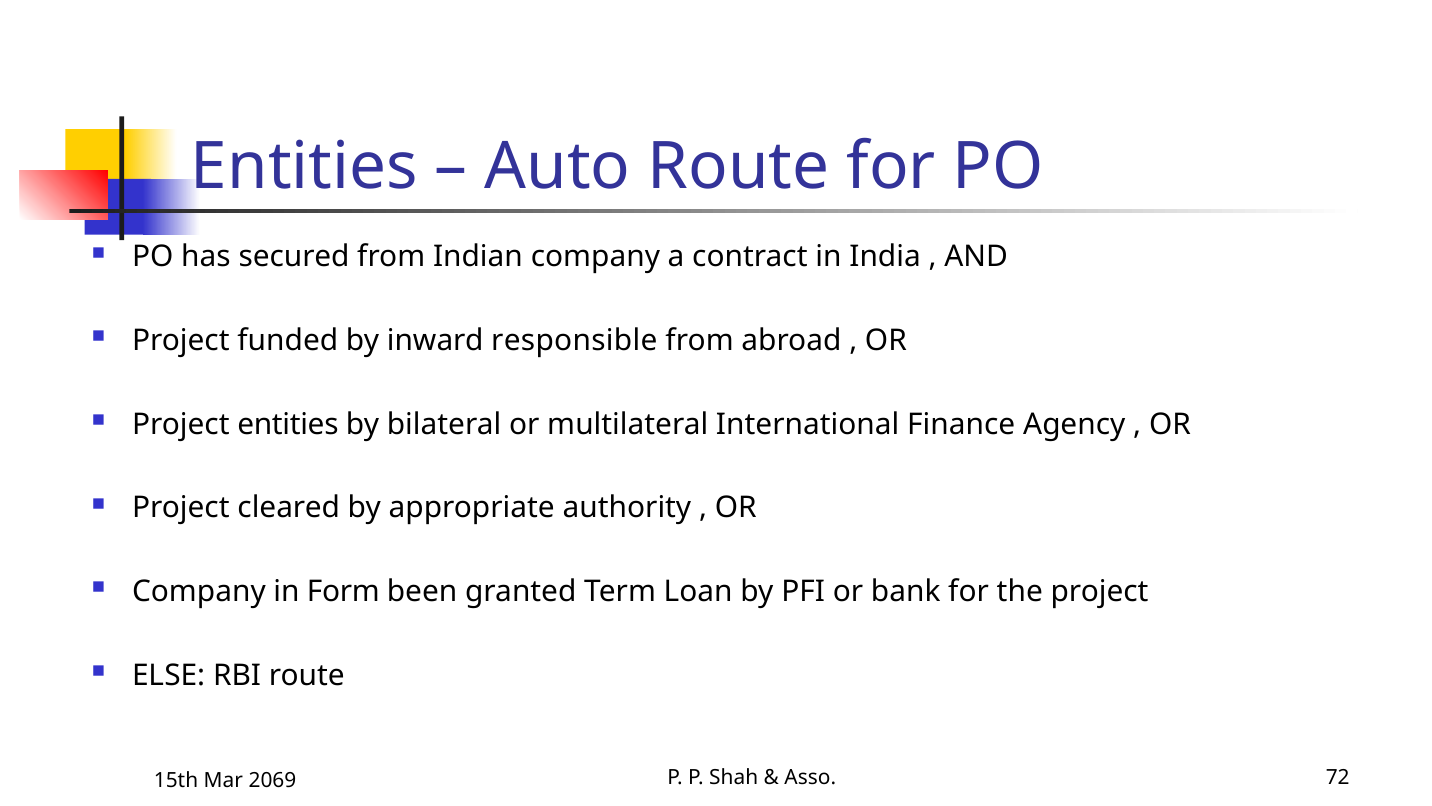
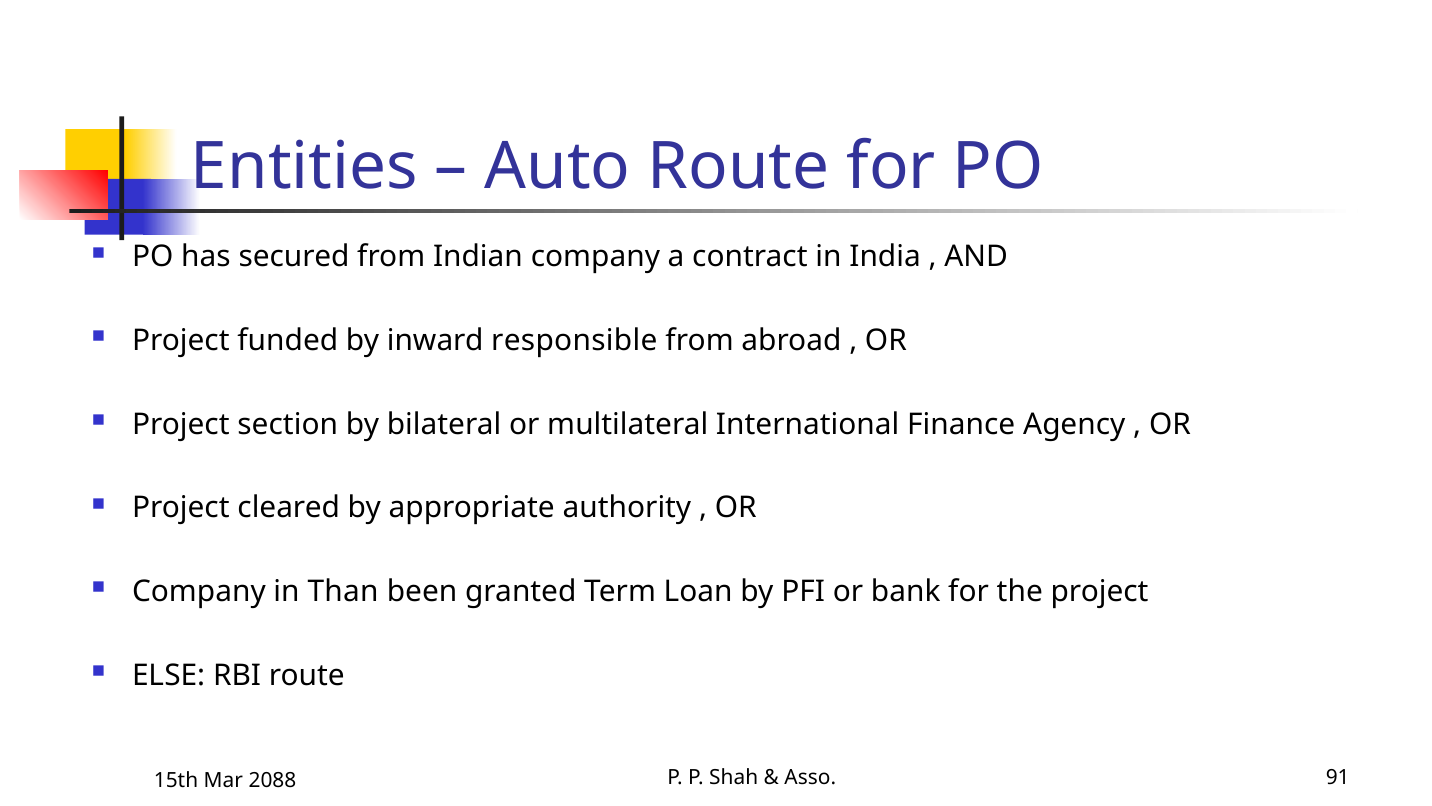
Project entities: entities -> section
Form: Form -> Than
72: 72 -> 91
2069: 2069 -> 2088
